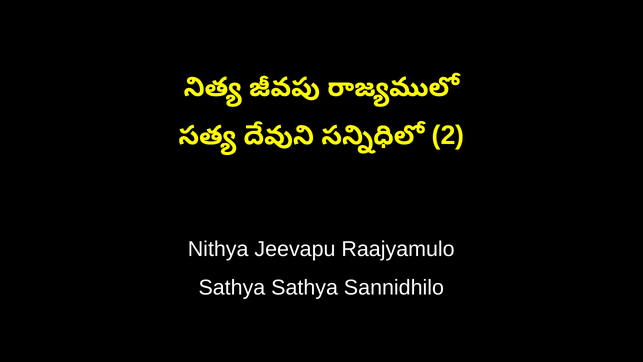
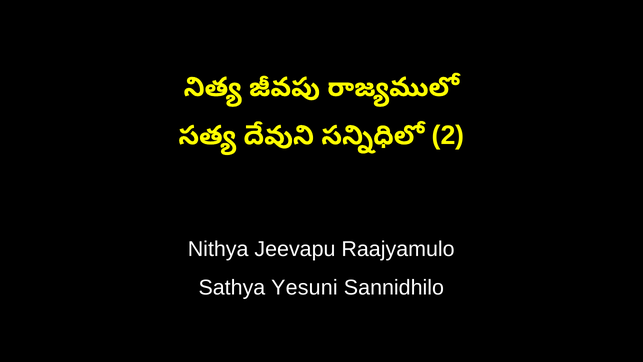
Sathya Sathya: Sathya -> Yesuni
